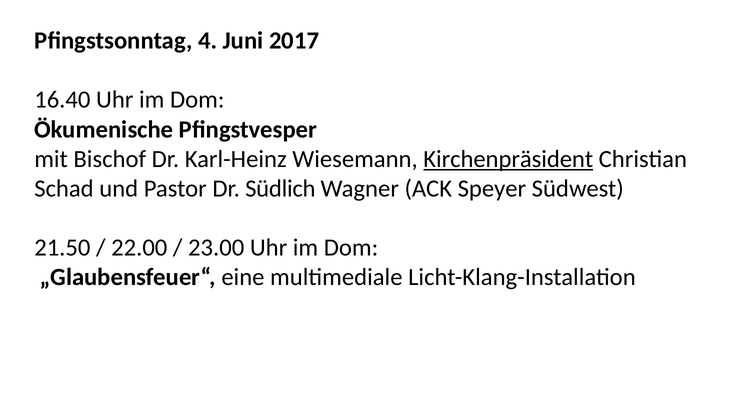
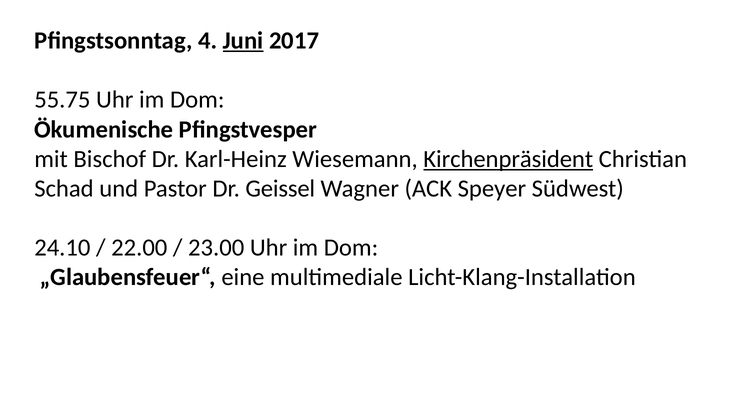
Juni underline: none -> present
16.40: 16.40 -> 55.75
Südlich: Südlich -> Geissel
21.50: 21.50 -> 24.10
